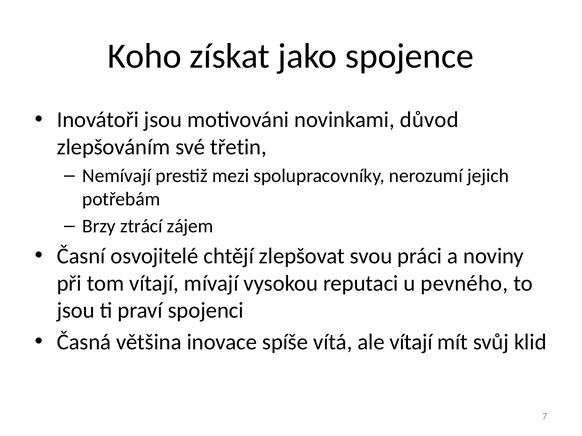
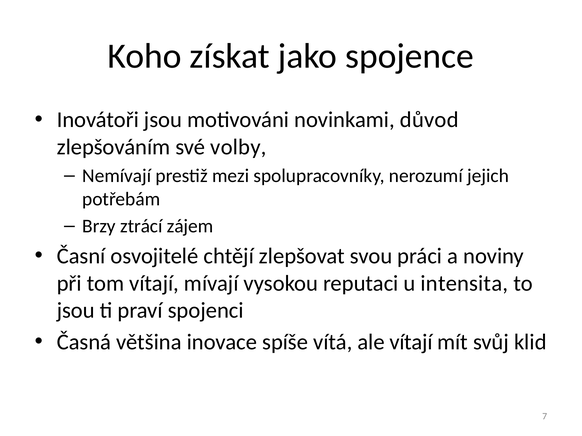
třetin: třetin -> volby
pevného: pevného -> intensita
